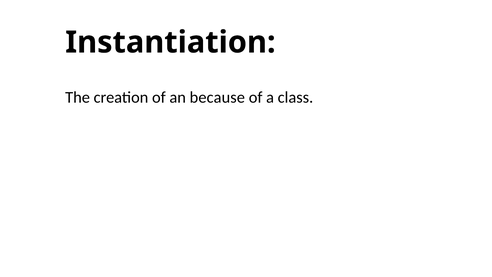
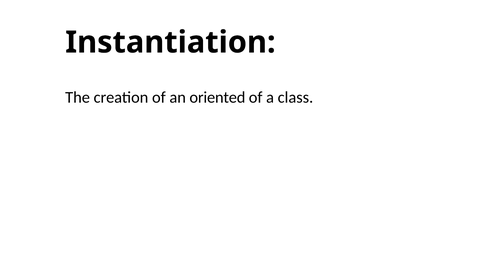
because: because -> oriented
